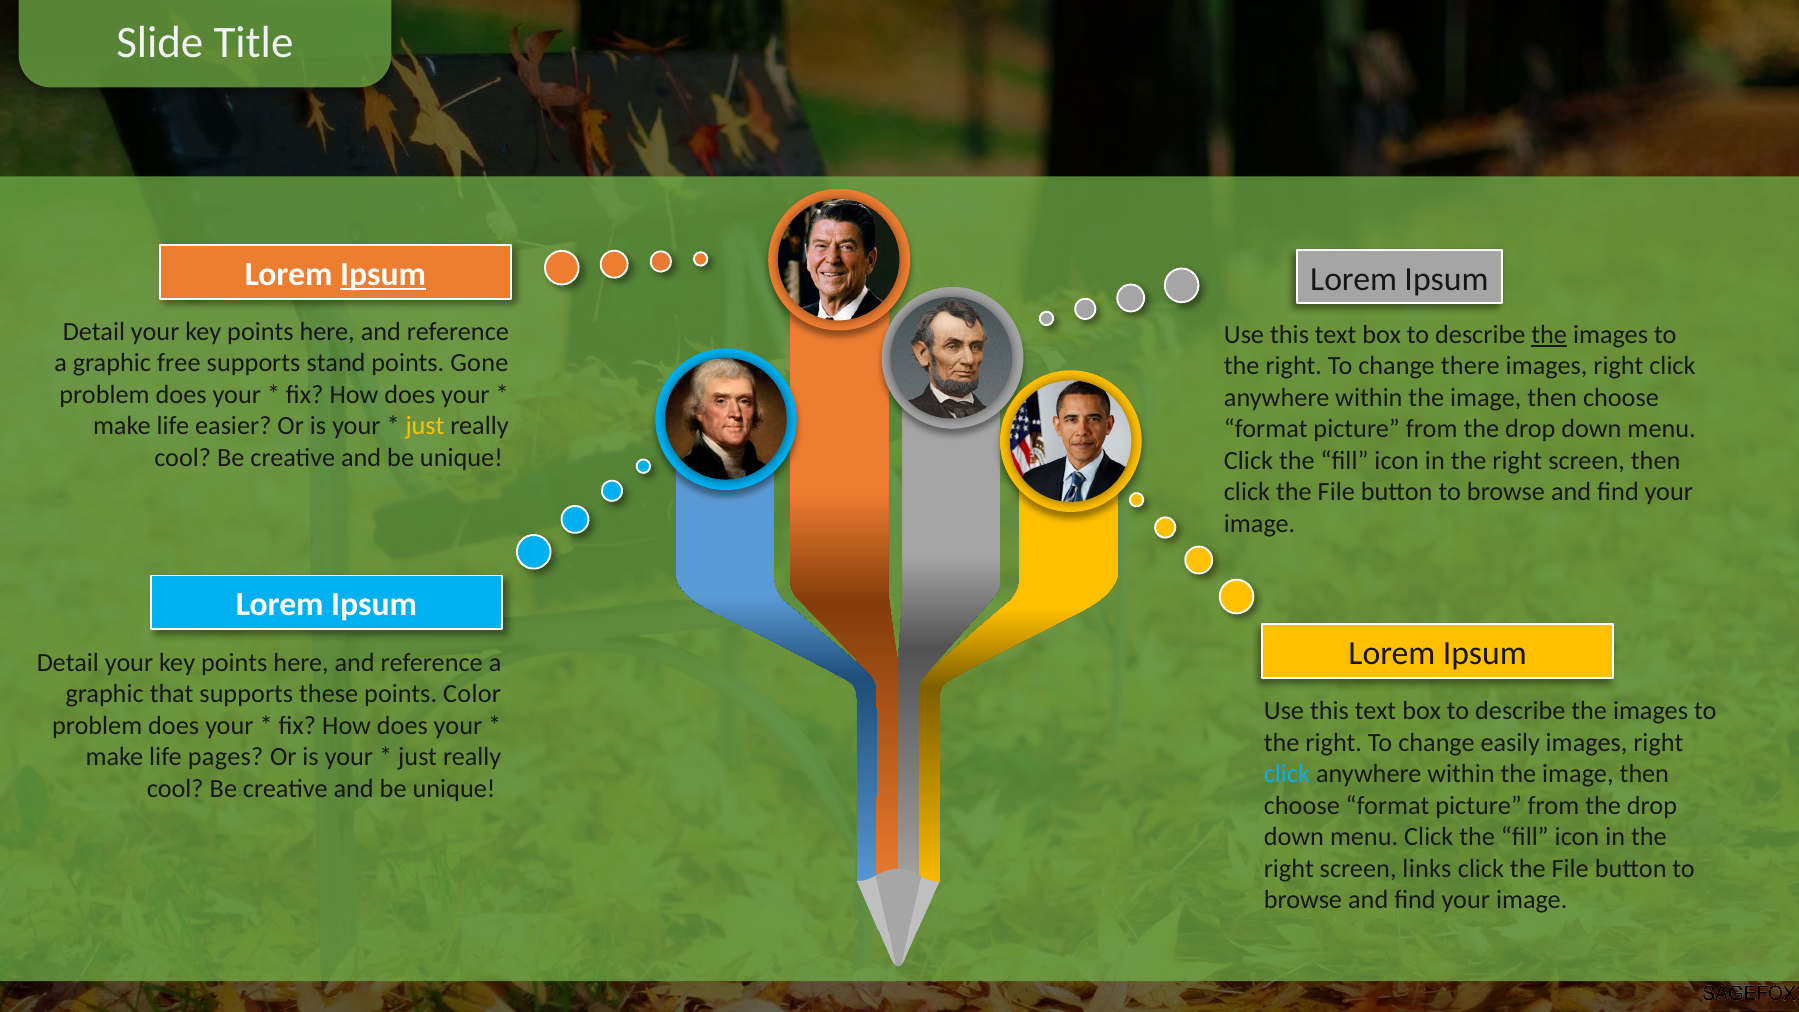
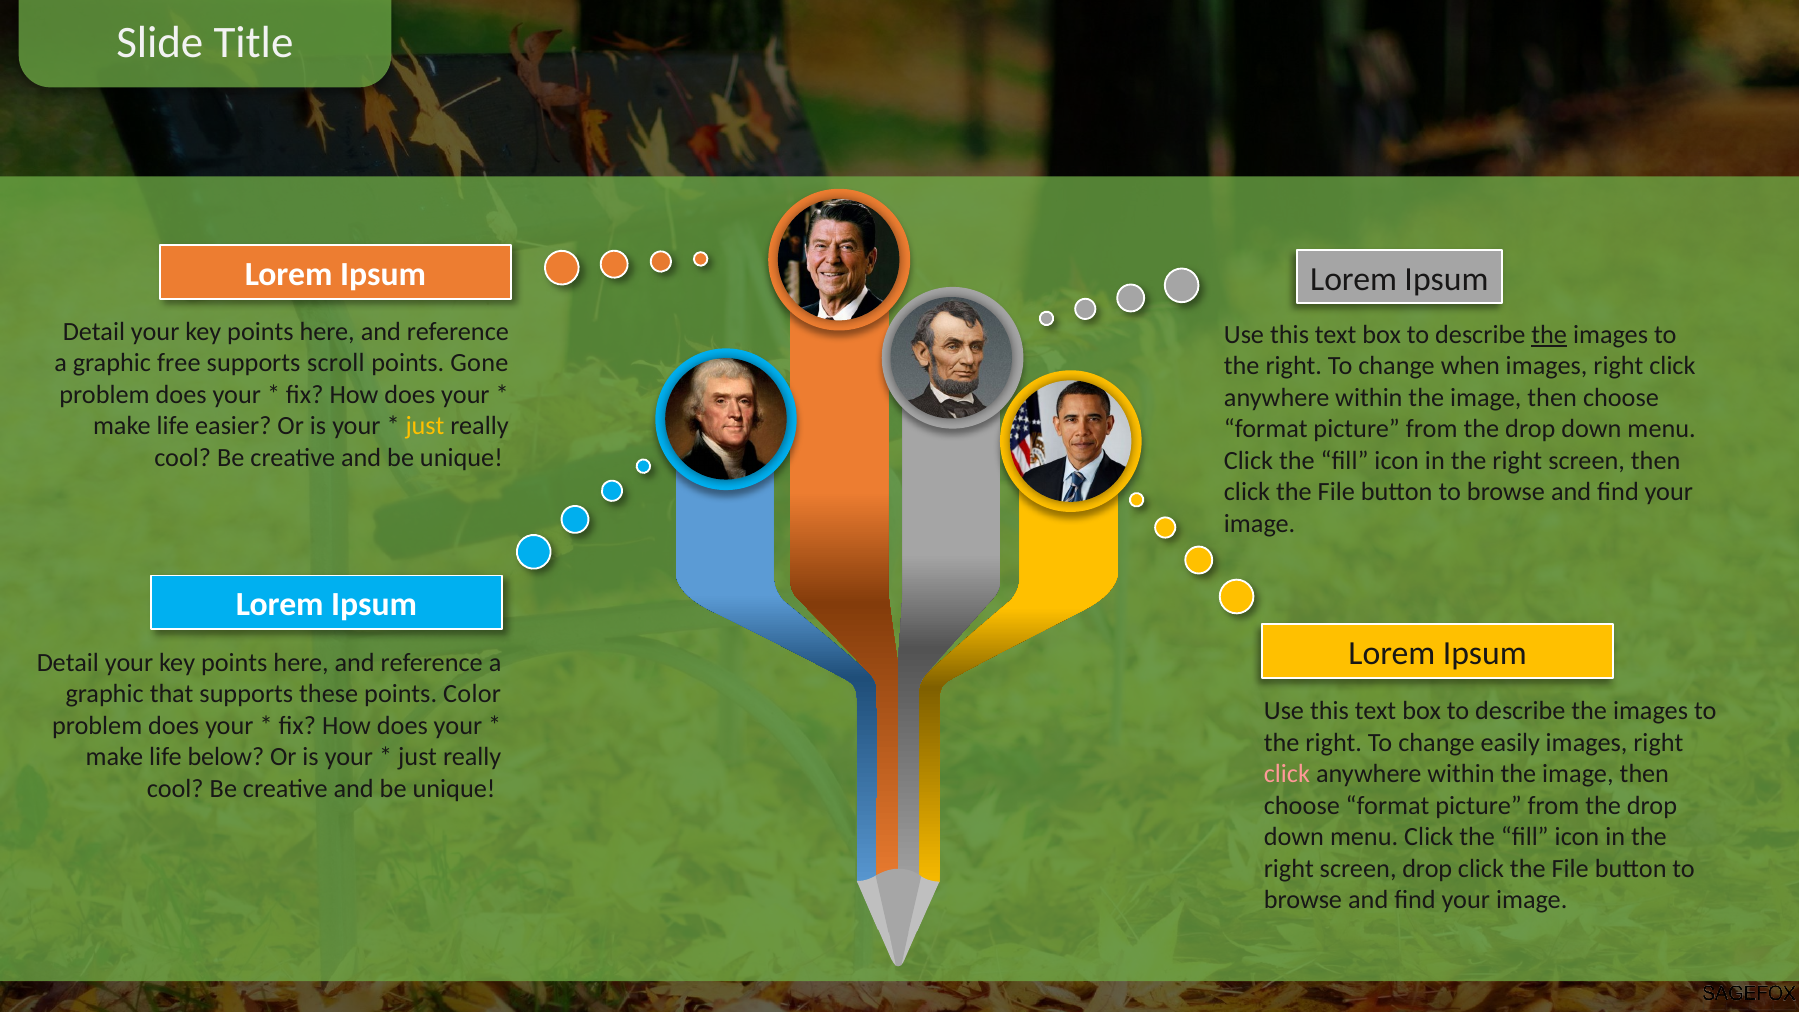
Ipsum at (383, 274) underline: present -> none
stand: stand -> scroll
there: there -> when
pages: pages -> below
click at (1287, 774) colour: light blue -> pink
screen links: links -> drop
